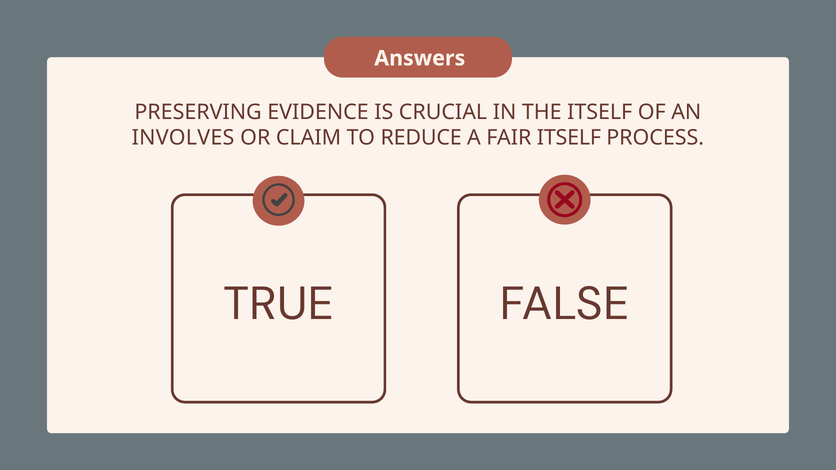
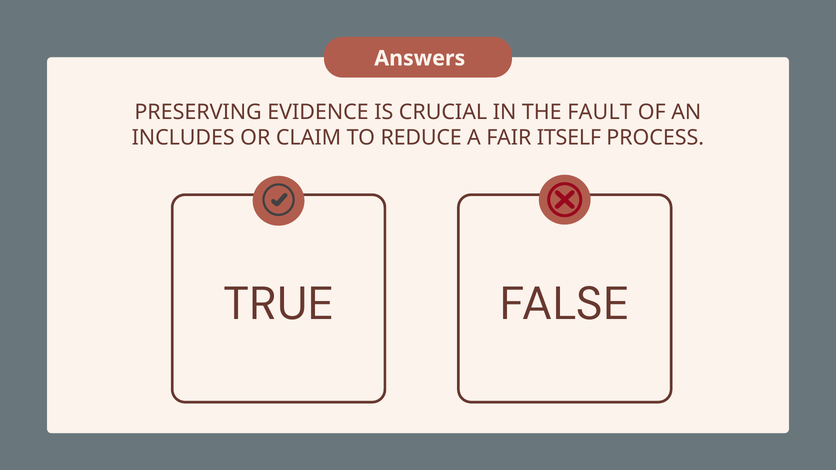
THE ITSELF: ITSELF -> FAULT
INVOLVES: INVOLVES -> INCLUDES
